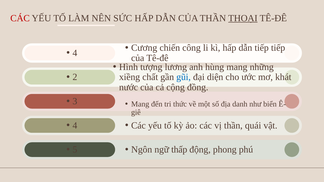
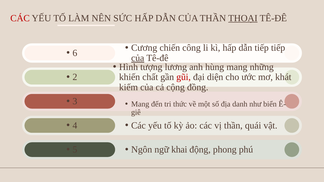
4 at (75, 53): 4 -> 6
của at (138, 58) underline: none -> present
xiềng: xiềng -> khiến
gũi colour: blue -> red
nước: nước -> kiếm
thấp: thấp -> khai
